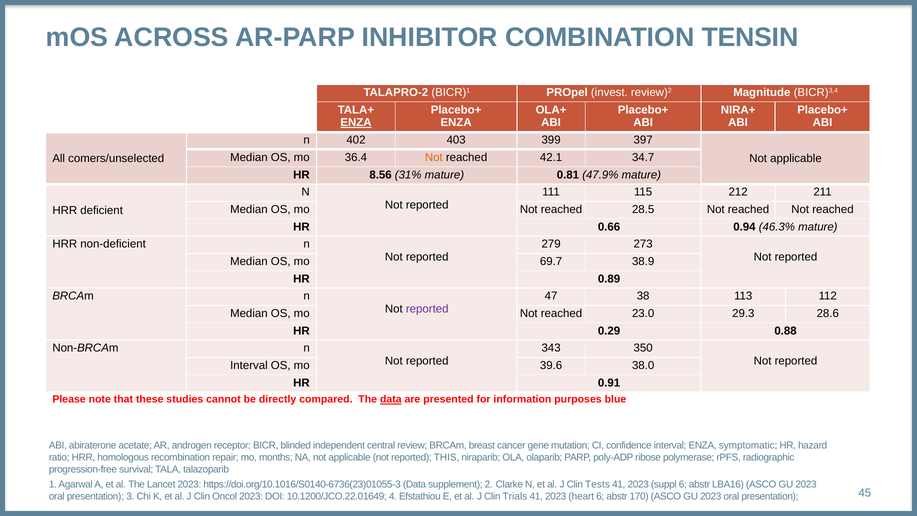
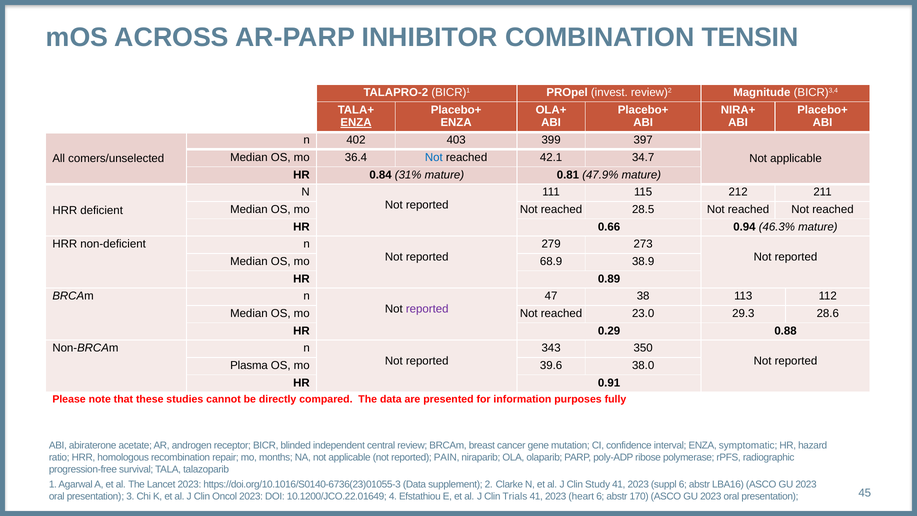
Not at (434, 157) colour: orange -> blue
8.56: 8.56 -> 0.84
69.7: 69.7 -> 68.9
Interval at (249, 365): Interval -> Plasma
data at (391, 399) underline: present -> none
blue: blue -> fully
THIS: THIS -> PAIN
Tests: Tests -> Study
